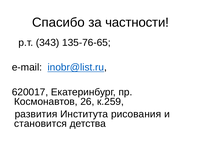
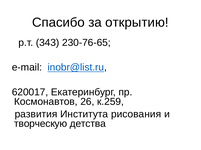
частности: частности -> открытию
135-76-65: 135-76-65 -> 230-76-65
становится: становится -> творческую
